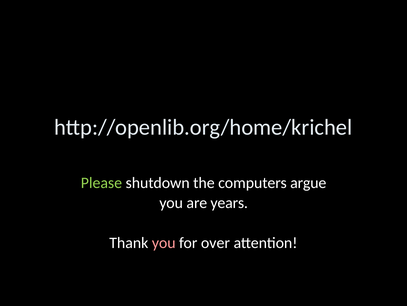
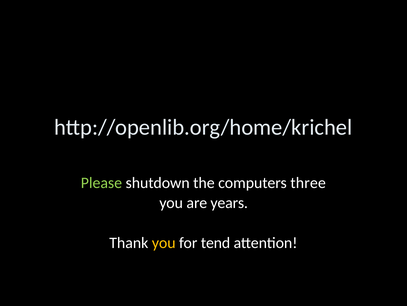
argue: argue -> three
you at (164, 242) colour: pink -> yellow
over: over -> tend
